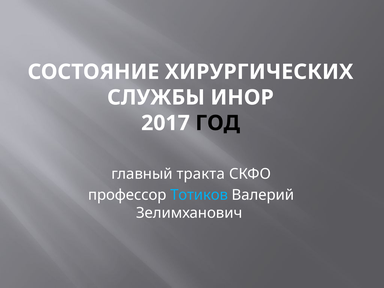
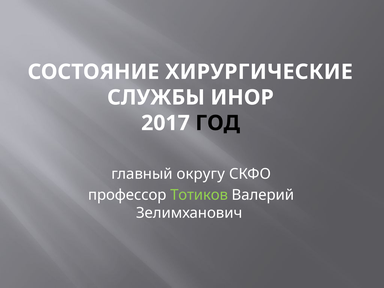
ХИРУРГИЧЕСКИХ: ХИРУРГИЧЕСКИХ -> ХИРУРГИЧЕСКИЕ
тракта: тракта -> округу
Тотиков colour: light blue -> light green
